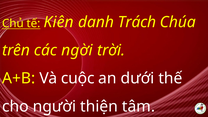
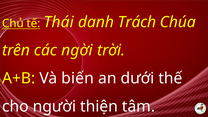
Kiên: Kiên -> Thái
cuộc: cuộc -> biến
